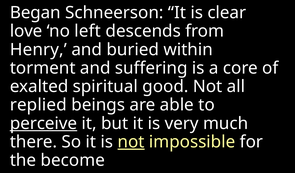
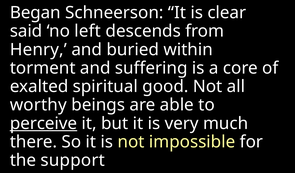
love: love -> said
replied: replied -> worthy
not at (131, 142) underline: present -> none
become: become -> support
